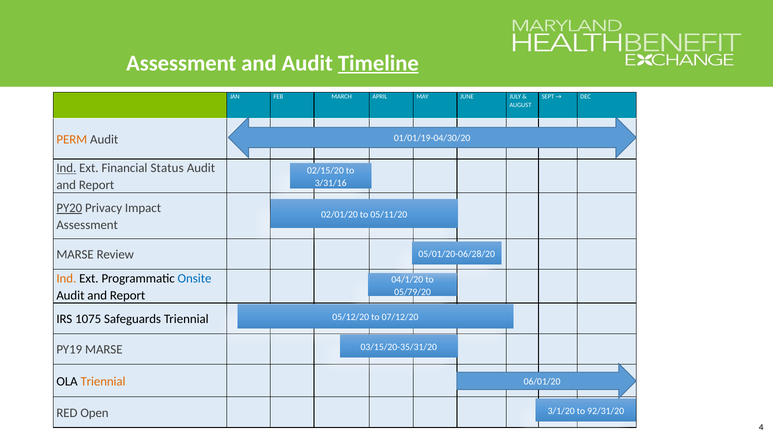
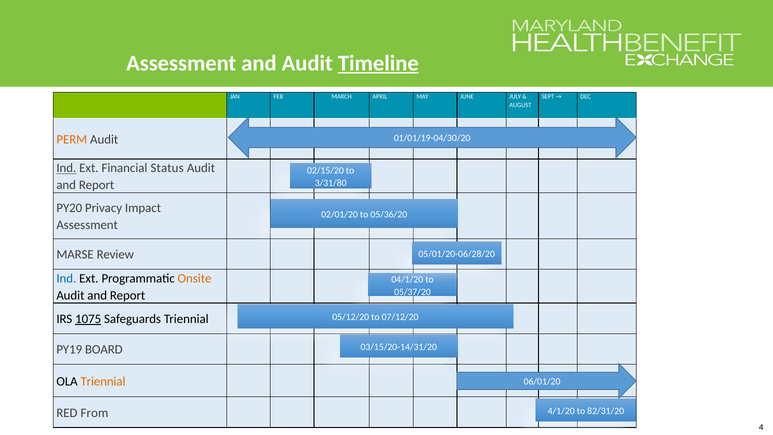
3/31/16: 3/31/16 -> 3/31/80
PY20 underline: present -> none
05/11/20: 05/11/20 -> 05/36/20
Ind at (66, 278) colour: orange -> blue
Onsite colour: blue -> orange
05/79/20: 05/79/20 -> 05/37/20
1075 underline: none -> present
03/15/20-35/31/20: 03/15/20-35/31/20 -> 03/15/20-14/31/20
PY19 MARSE: MARSE -> BOARD
3/1/20: 3/1/20 -> 4/1/20
92/31/20: 92/31/20 -> 82/31/20
Open: Open -> From
